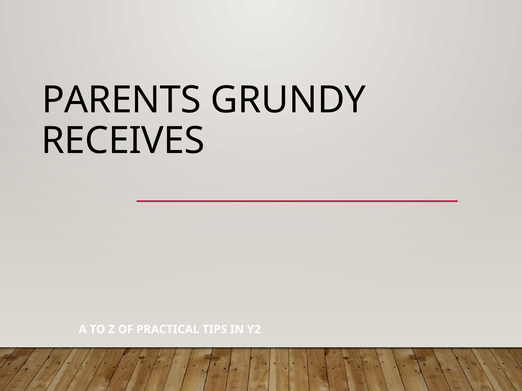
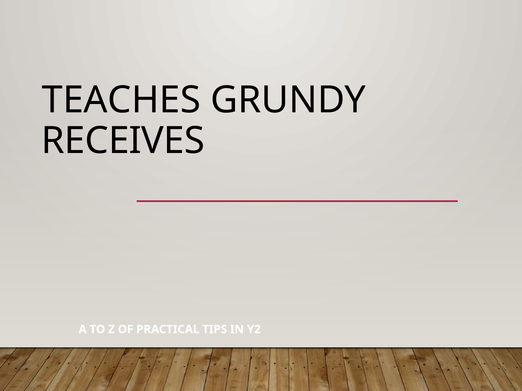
PARENTS: PARENTS -> TEACHES
